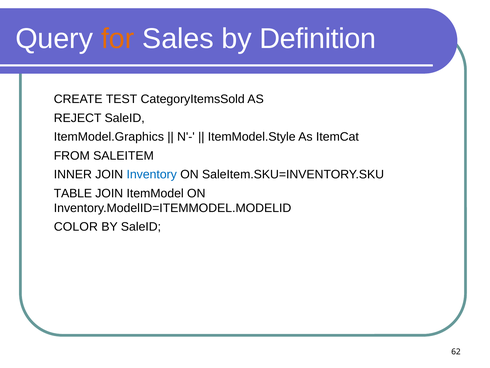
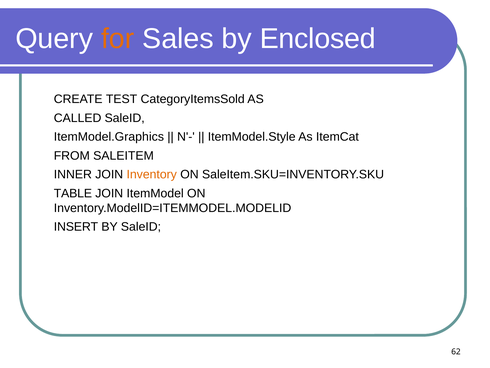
Definition: Definition -> Enclosed
REJECT: REJECT -> CALLED
Inventory colour: blue -> orange
COLOR: COLOR -> INSERT
